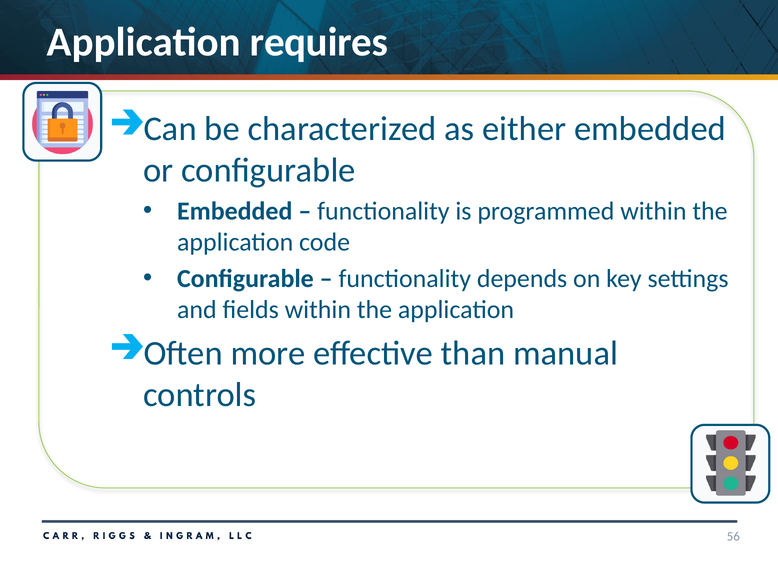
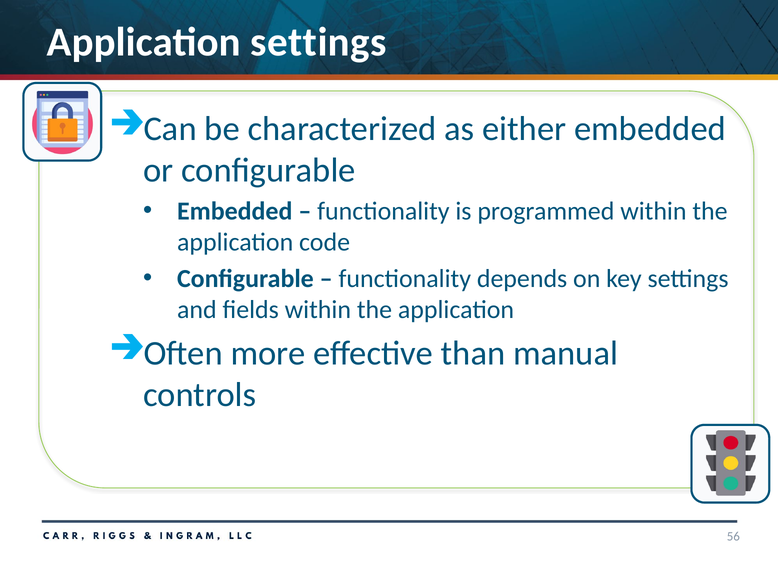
Application requires: requires -> settings
